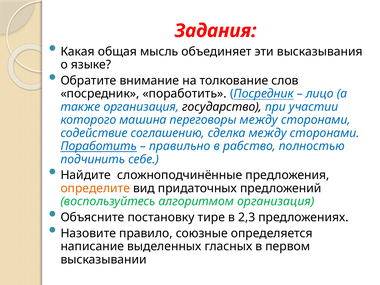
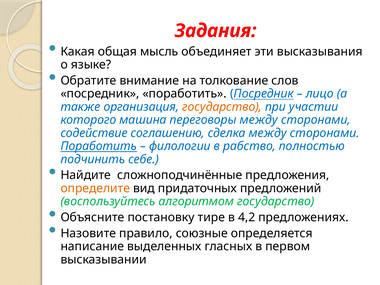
государство at (222, 107) colour: black -> orange
правильно: правильно -> филологии
алгоритмом организация: организация -> государство
2,3: 2,3 -> 4,2
